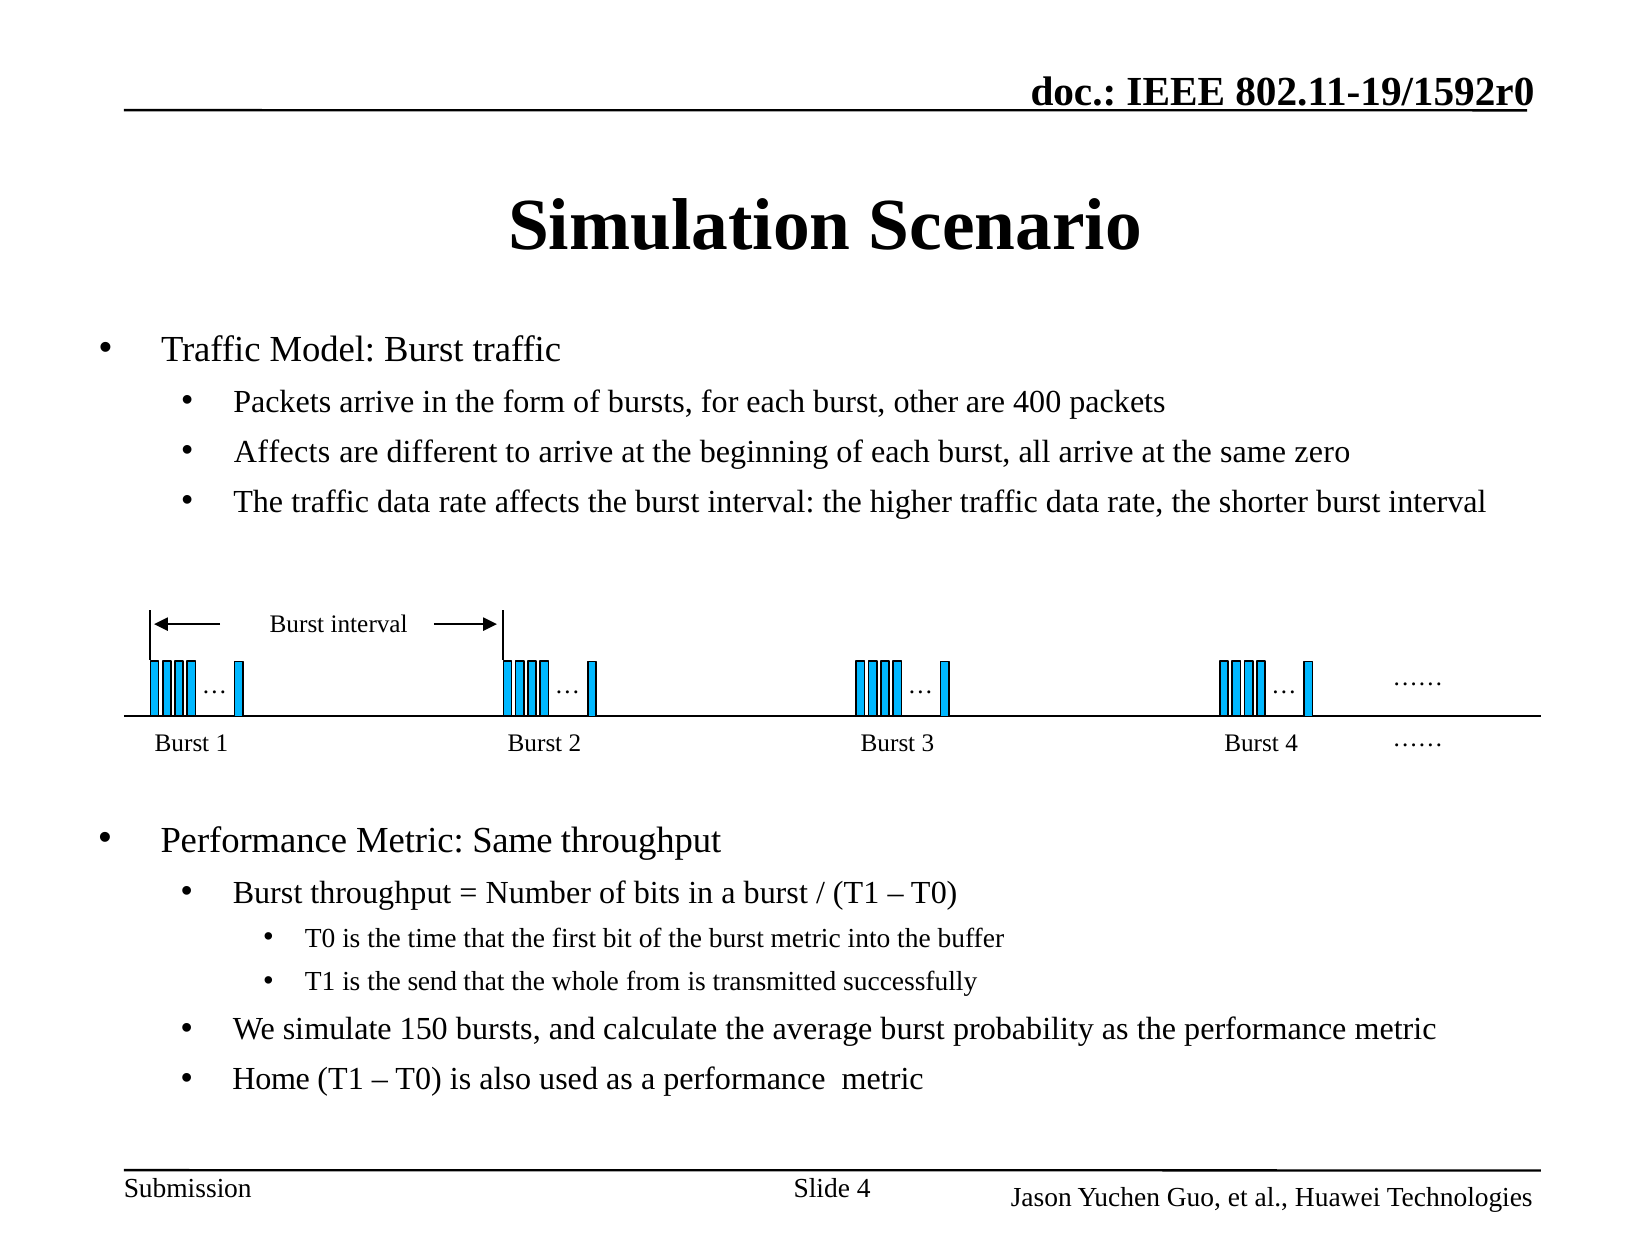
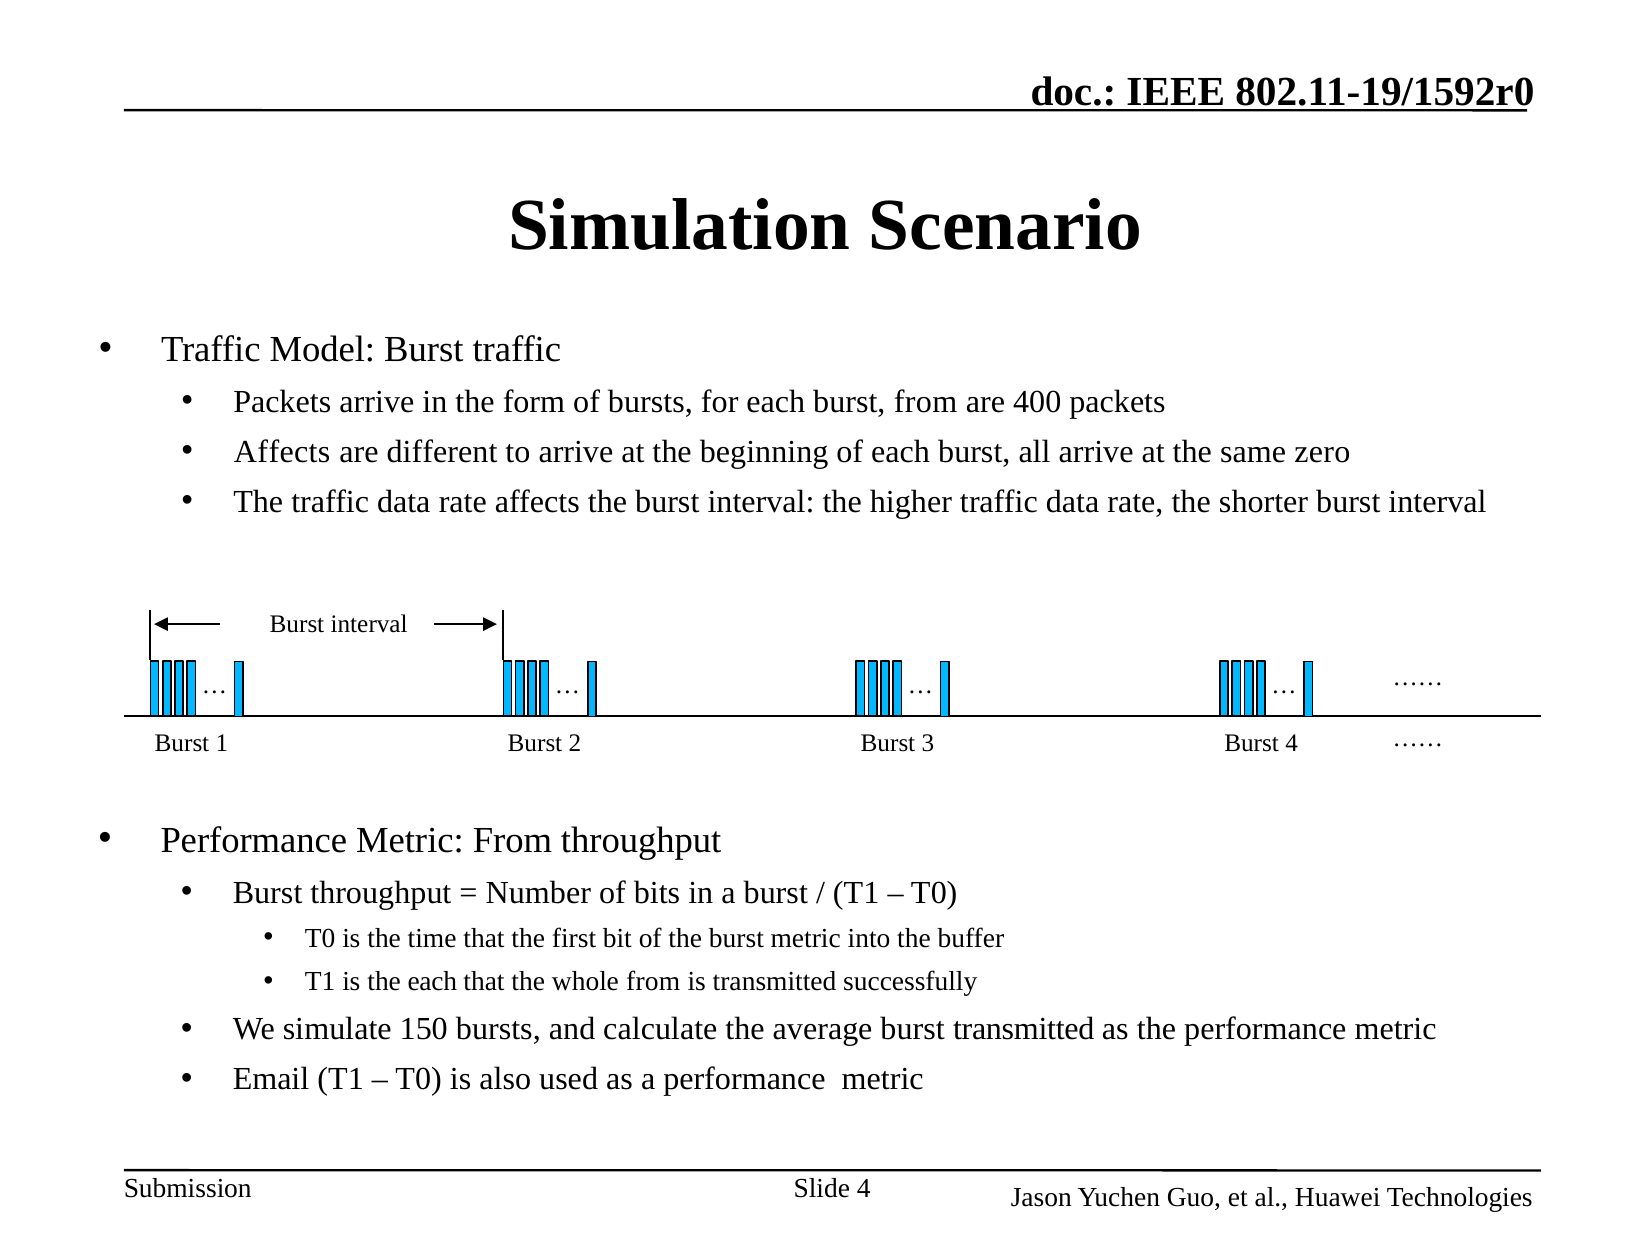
burst other: other -> from
Metric Same: Same -> From
the send: send -> each
burst probability: probability -> transmitted
Home: Home -> Email
